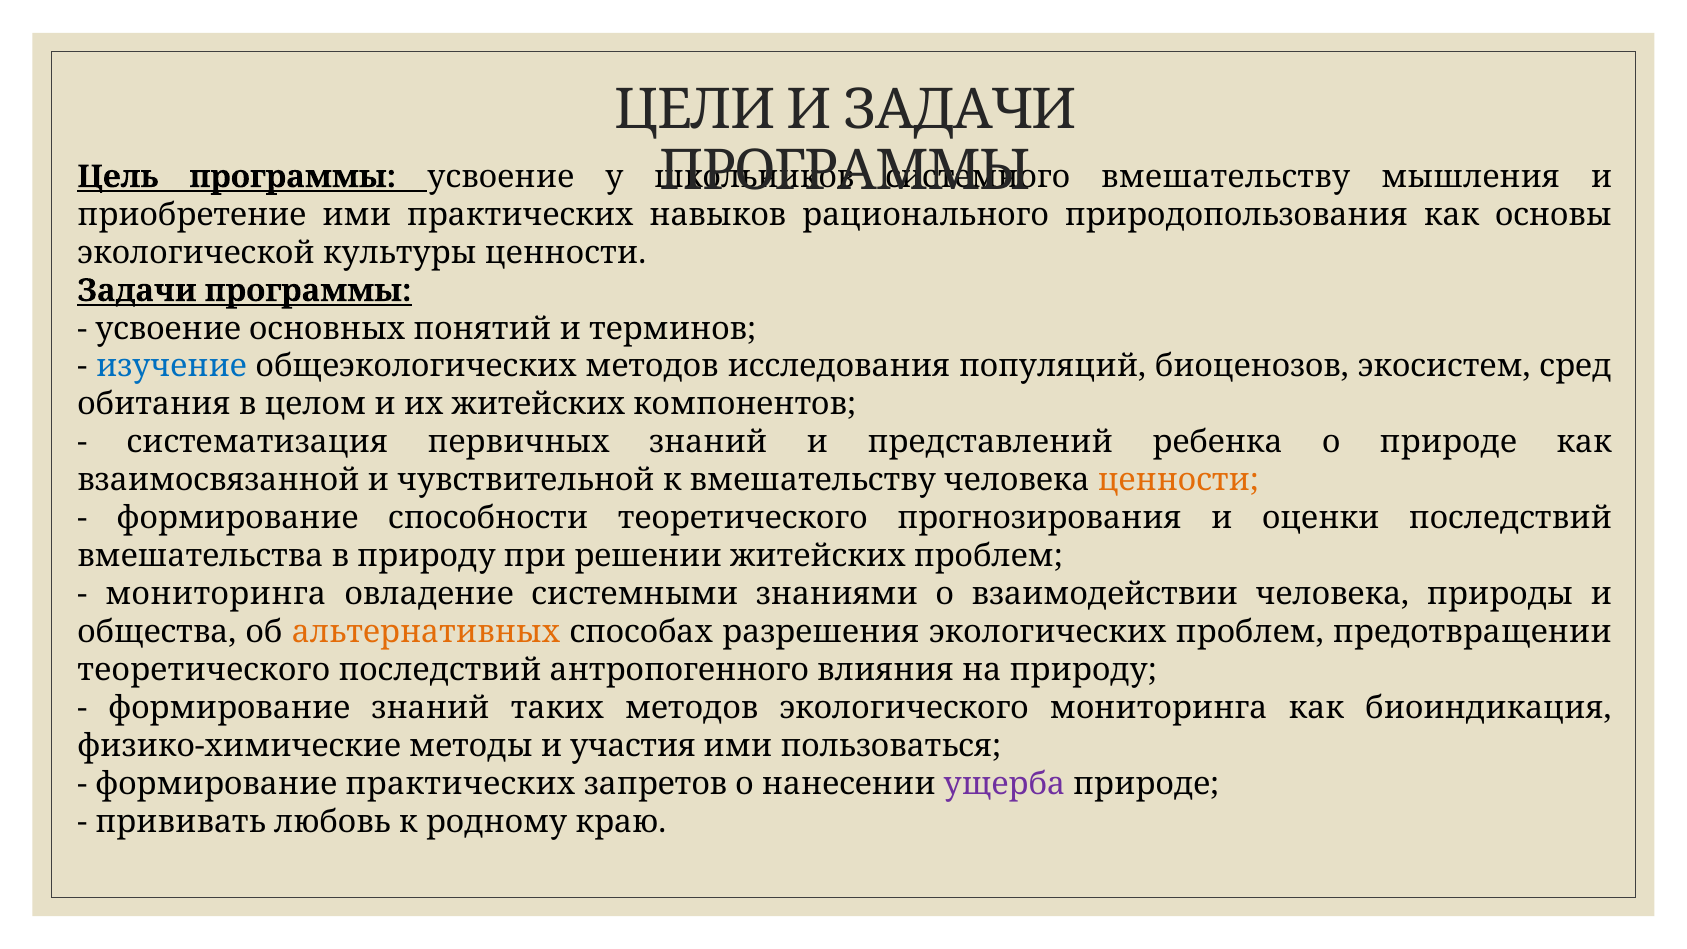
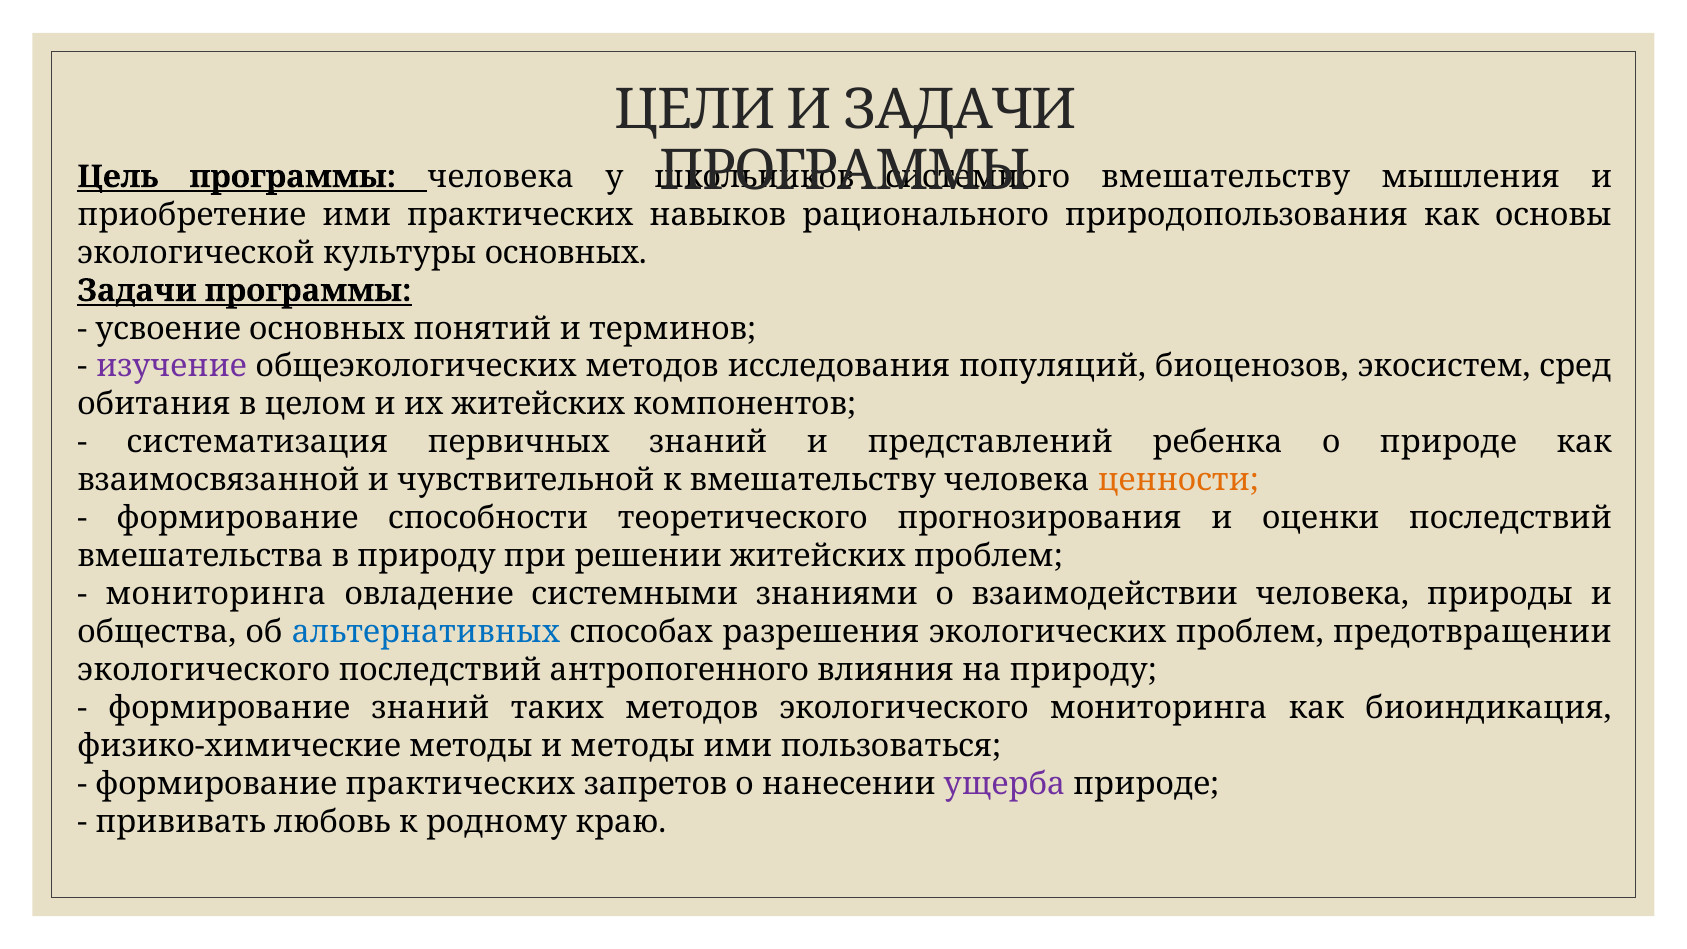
программы усвоение: усвоение -> человека
культуры ценности: ценности -> основных
изучение colour: blue -> purple
альтернативных colour: orange -> blue
теоретического at (204, 670): теоретического -> экологического
и участия: участия -> методы
